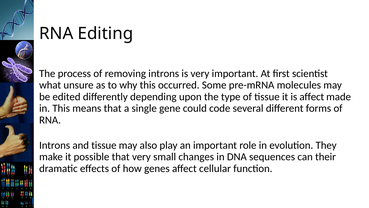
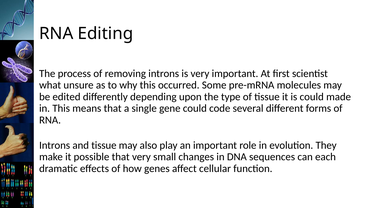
is affect: affect -> could
their: their -> each
